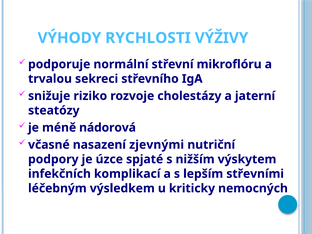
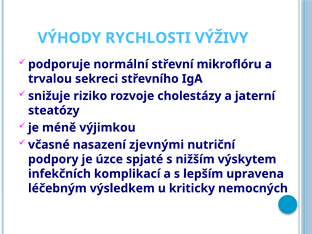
nádorová: nádorová -> výjimkou
střevními: střevními -> upravena
